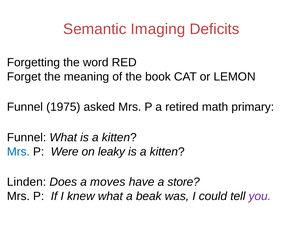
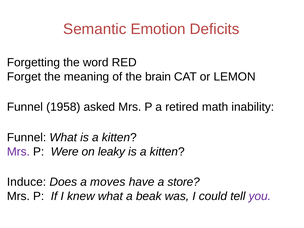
Imaging: Imaging -> Emotion
book: book -> brain
1975: 1975 -> 1958
primary: primary -> inability
Mrs at (18, 152) colour: blue -> purple
Linden: Linden -> Induce
